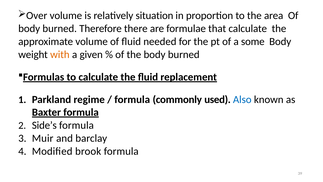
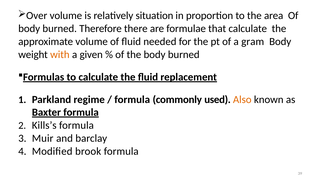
some: some -> gram
Also colour: blue -> orange
Side’s: Side’s -> Kills’s
